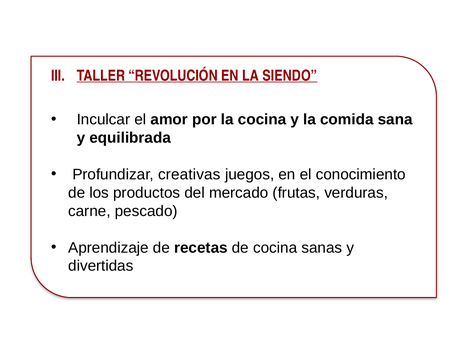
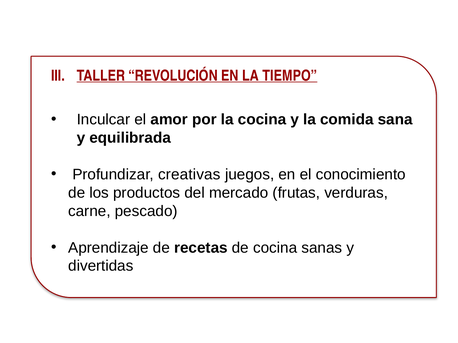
SIENDO: SIENDO -> TIEMPO
